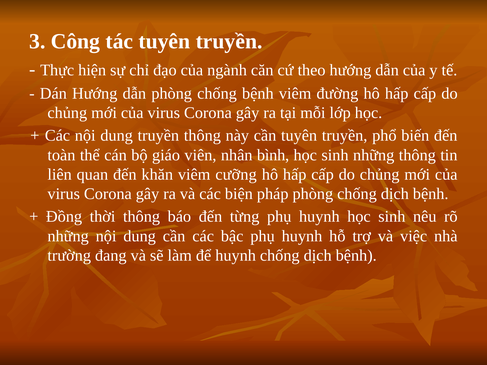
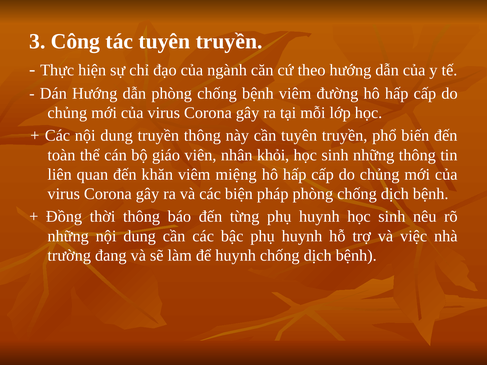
bình: bình -> khỏi
cưỡng: cưỡng -> miệng
